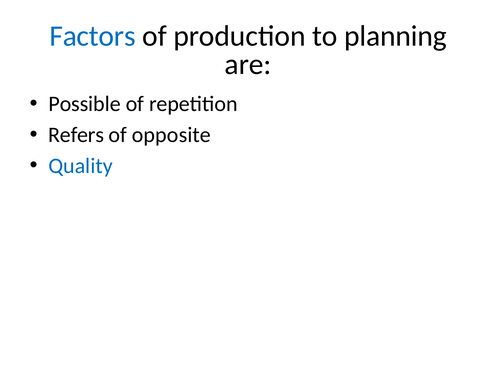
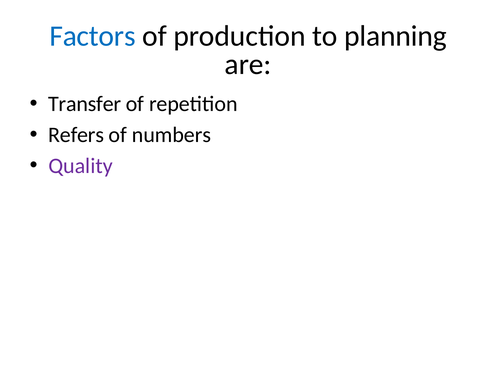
Possible: Possible -> Transfer
opposite: opposite -> numbers
Quality colour: blue -> purple
